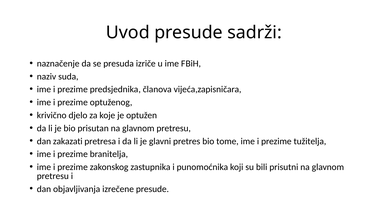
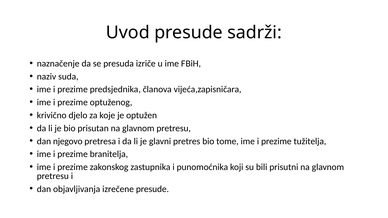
zakazati: zakazati -> njegovo
